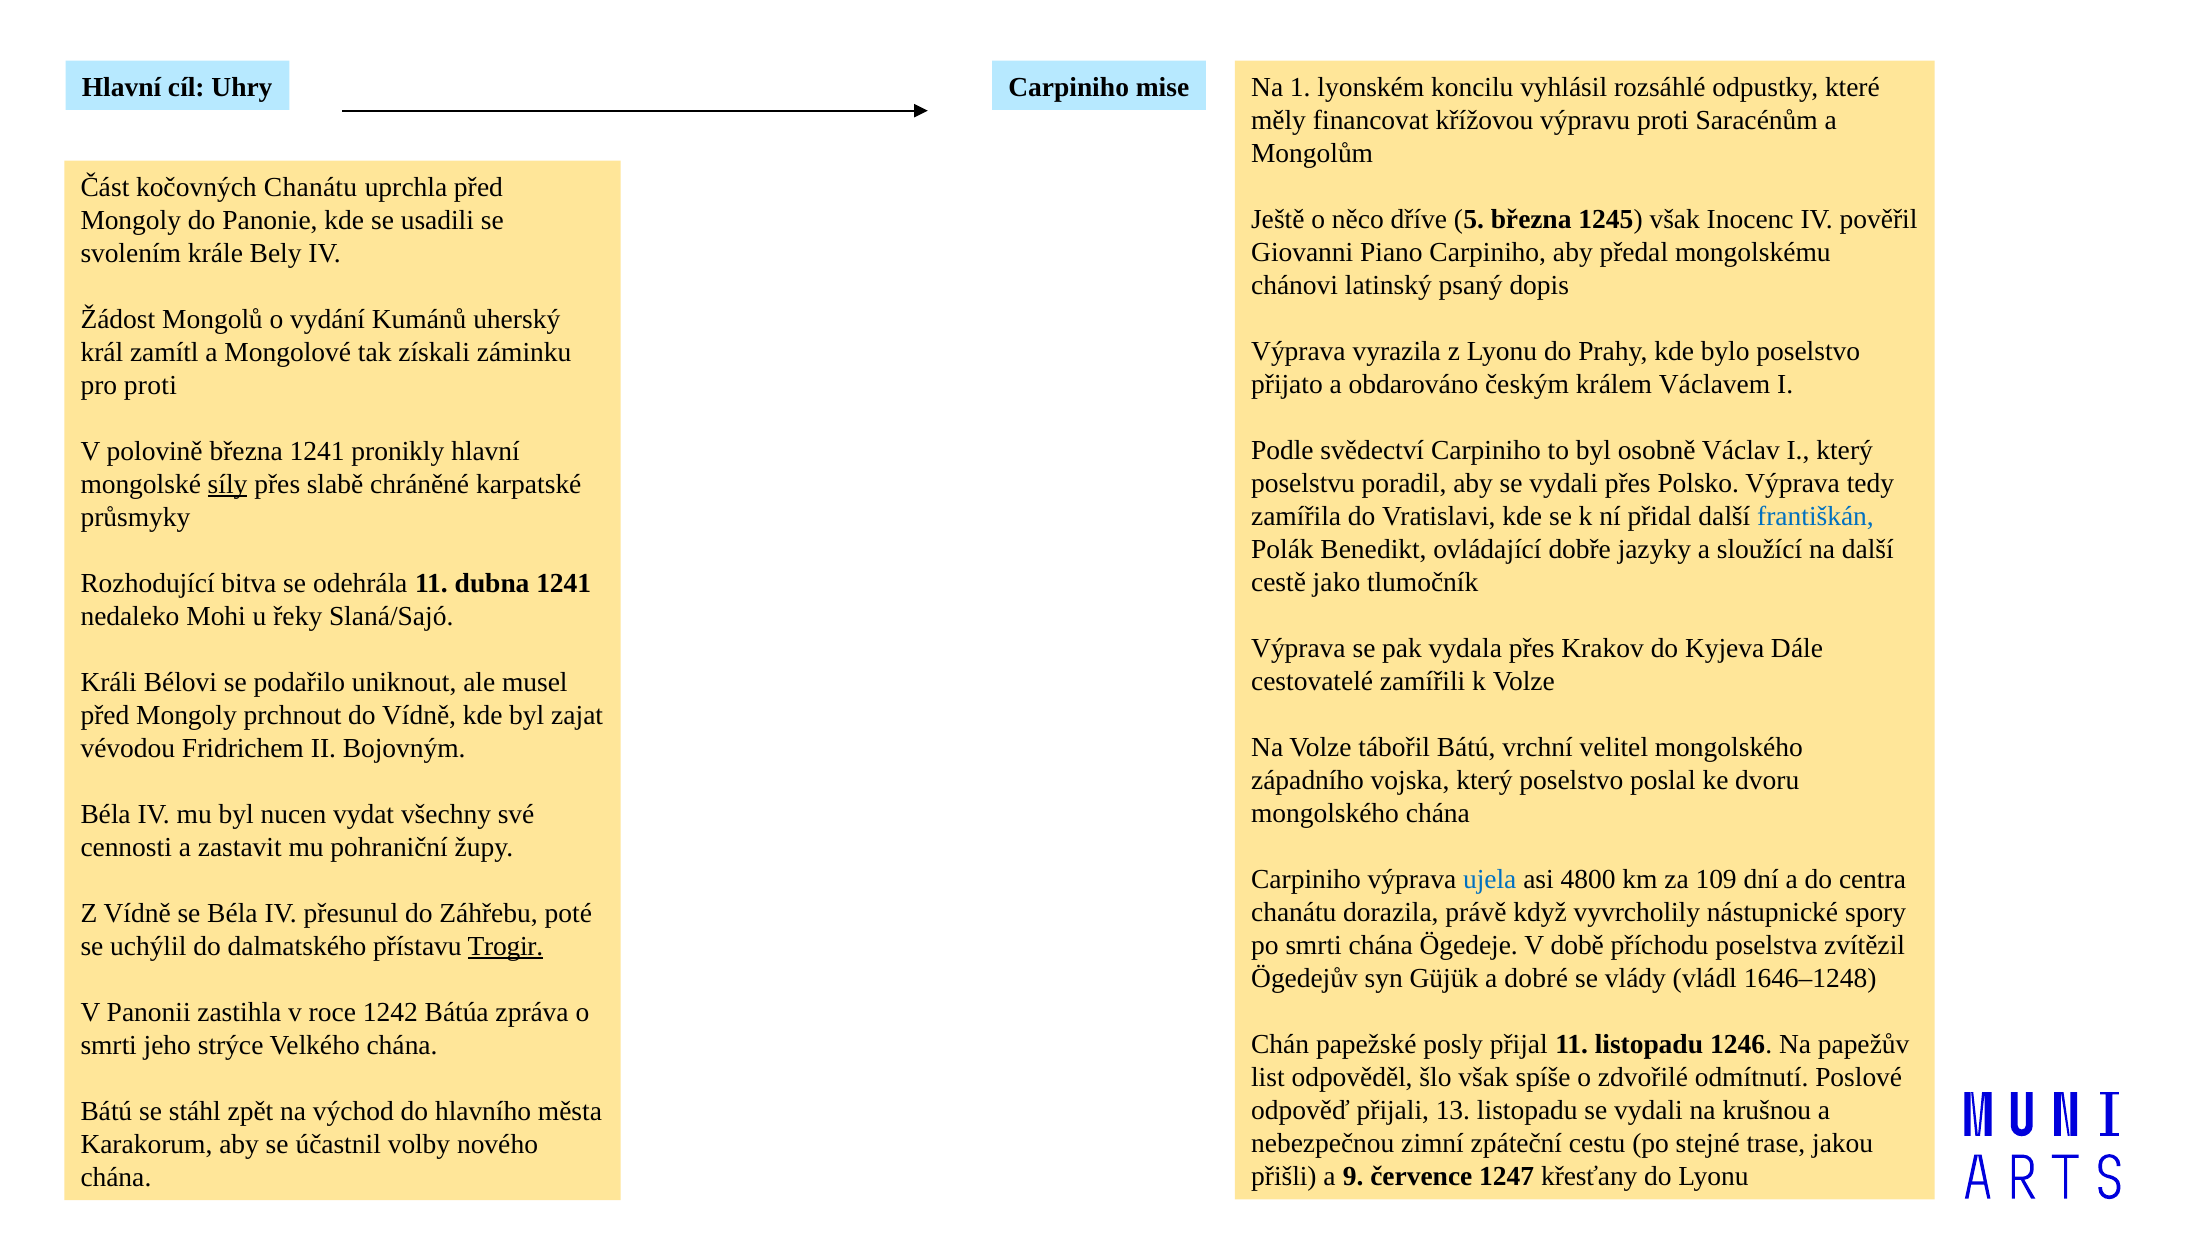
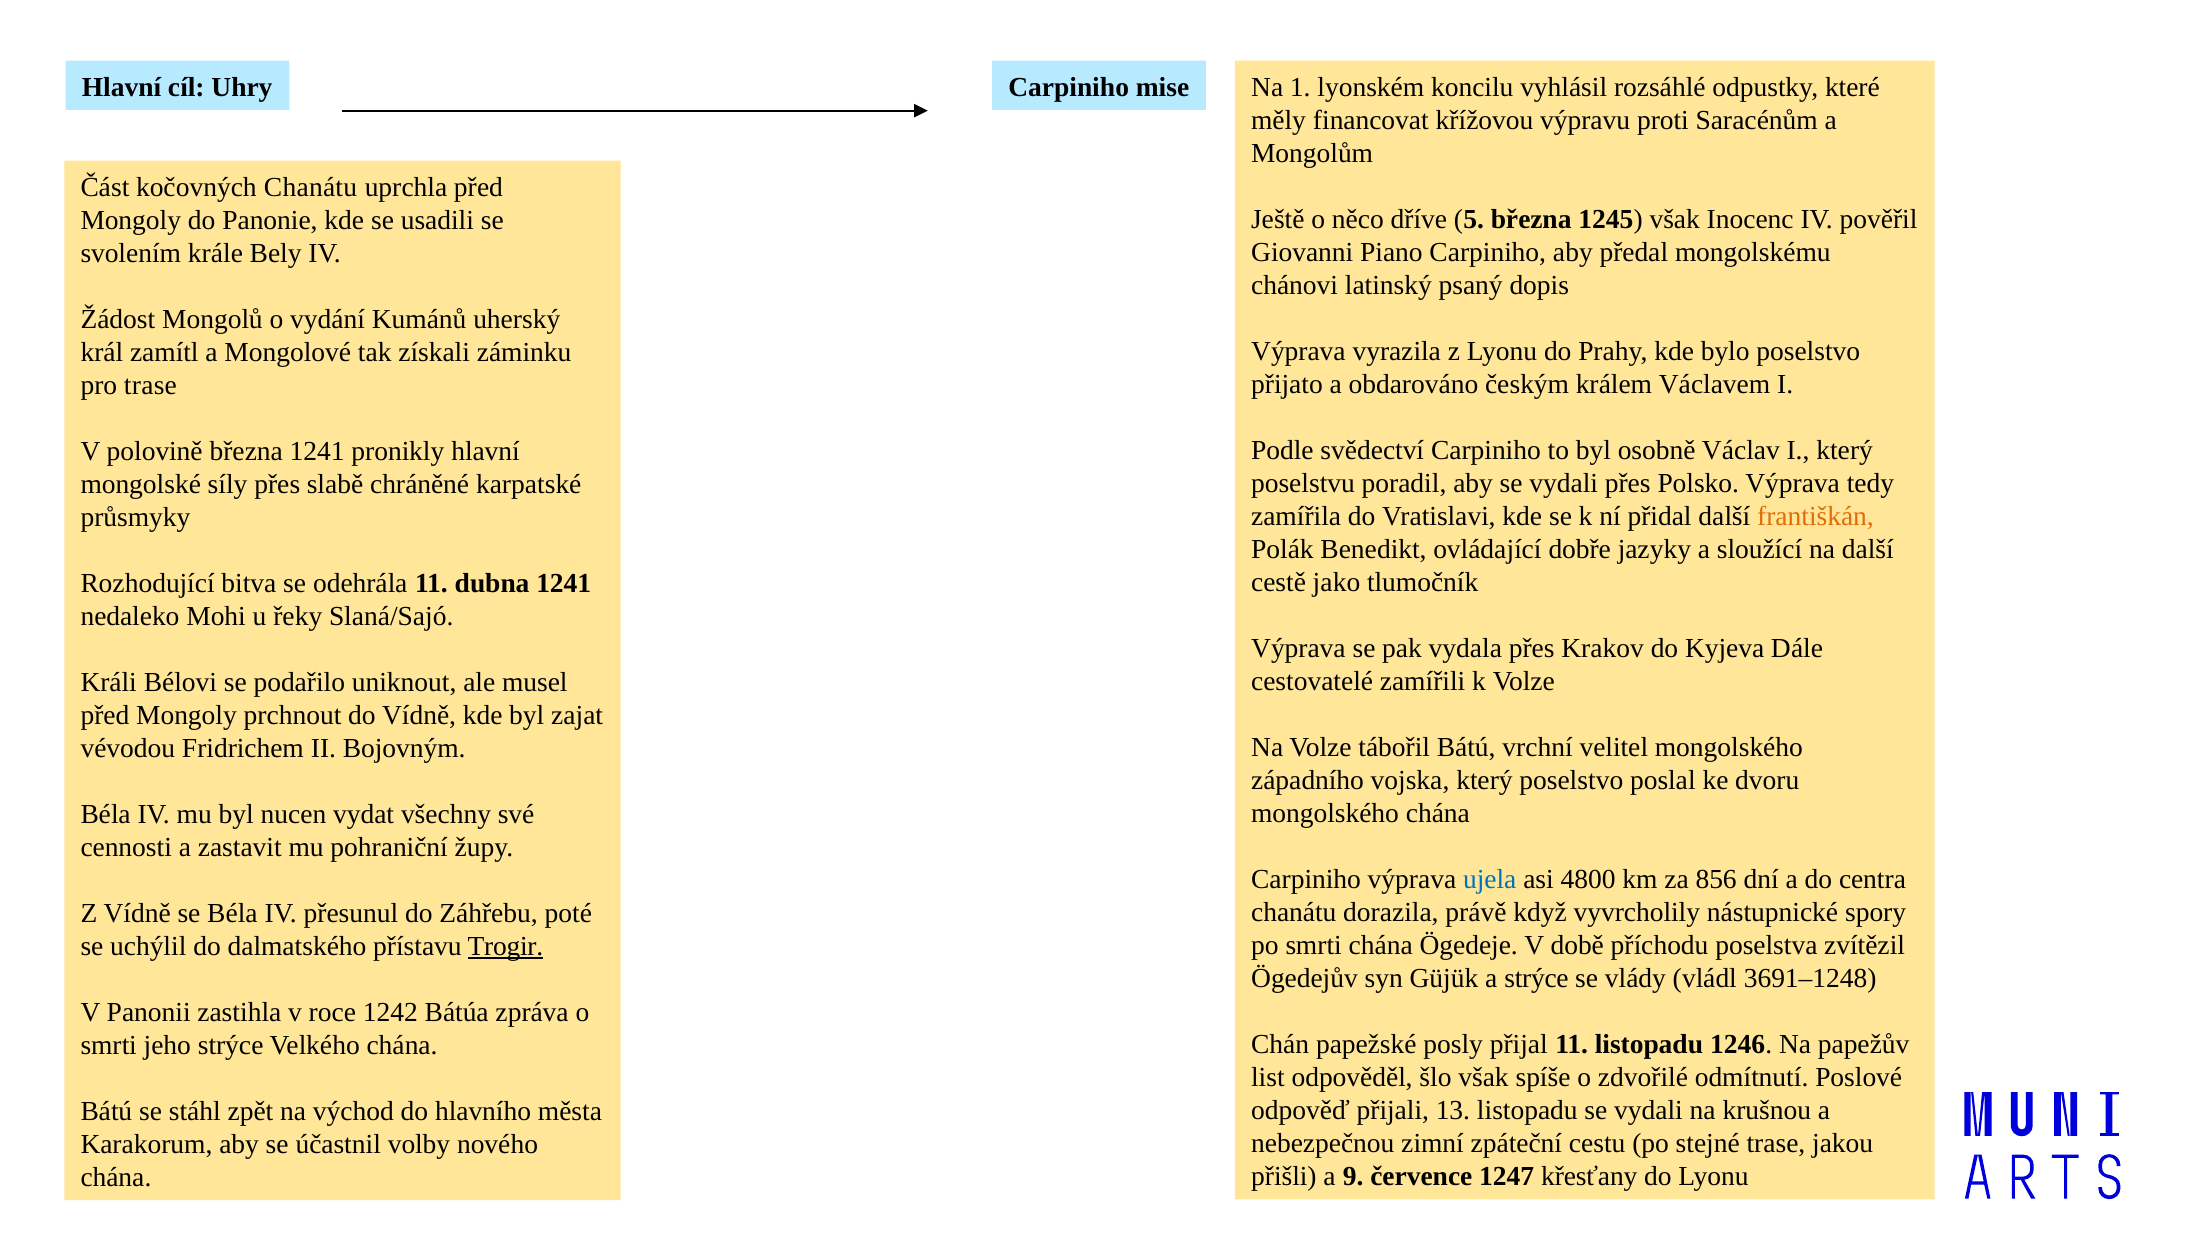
pro proti: proti -> trase
síly underline: present -> none
františkán colour: blue -> orange
109: 109 -> 856
a dobré: dobré -> strýce
1646–1248: 1646–1248 -> 3691–1248
